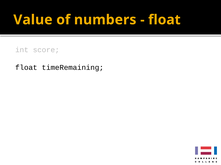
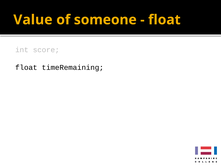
numbers: numbers -> someone
